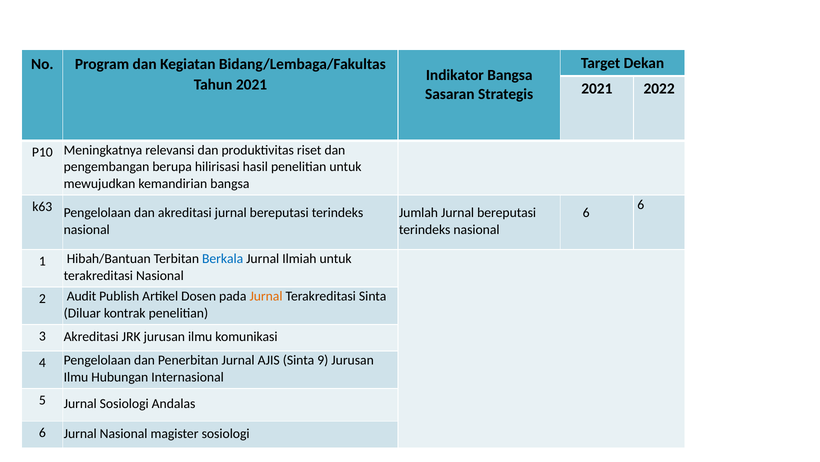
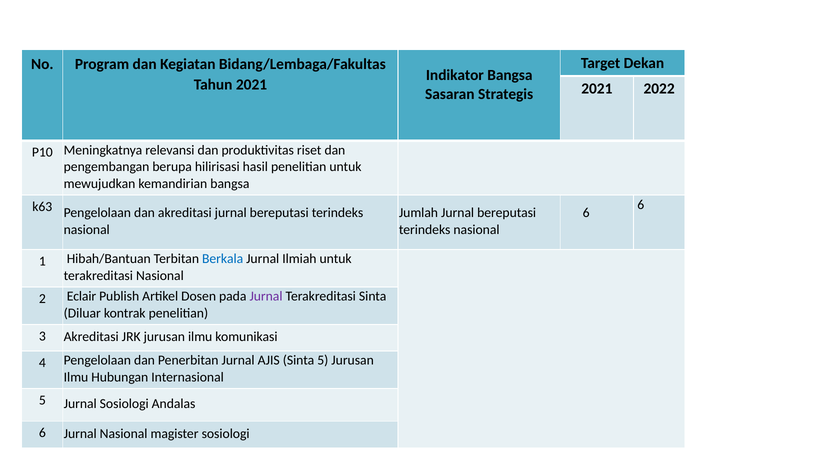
Audit: Audit -> Eclair
Jurnal at (266, 296) colour: orange -> purple
Sinta 9: 9 -> 5
